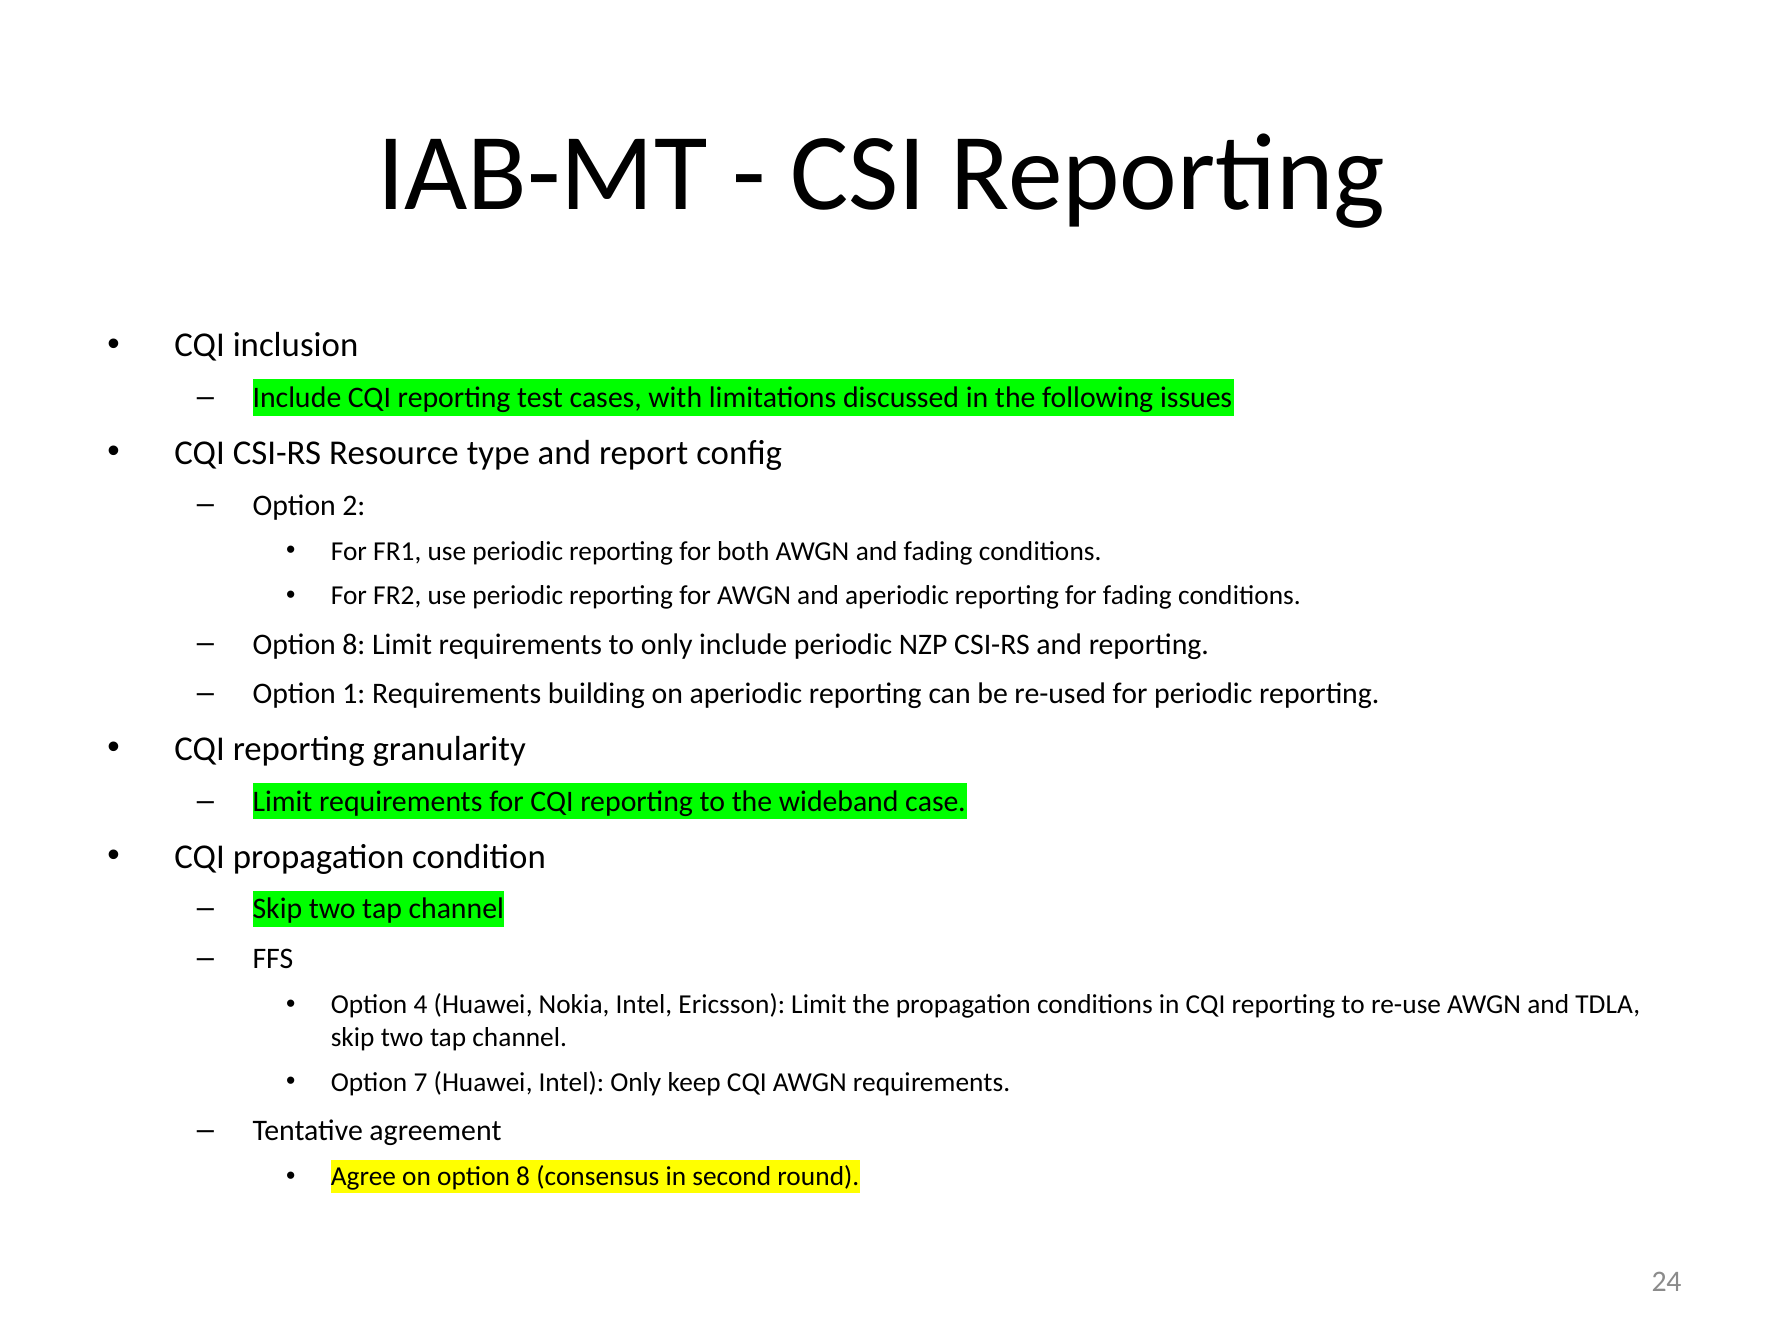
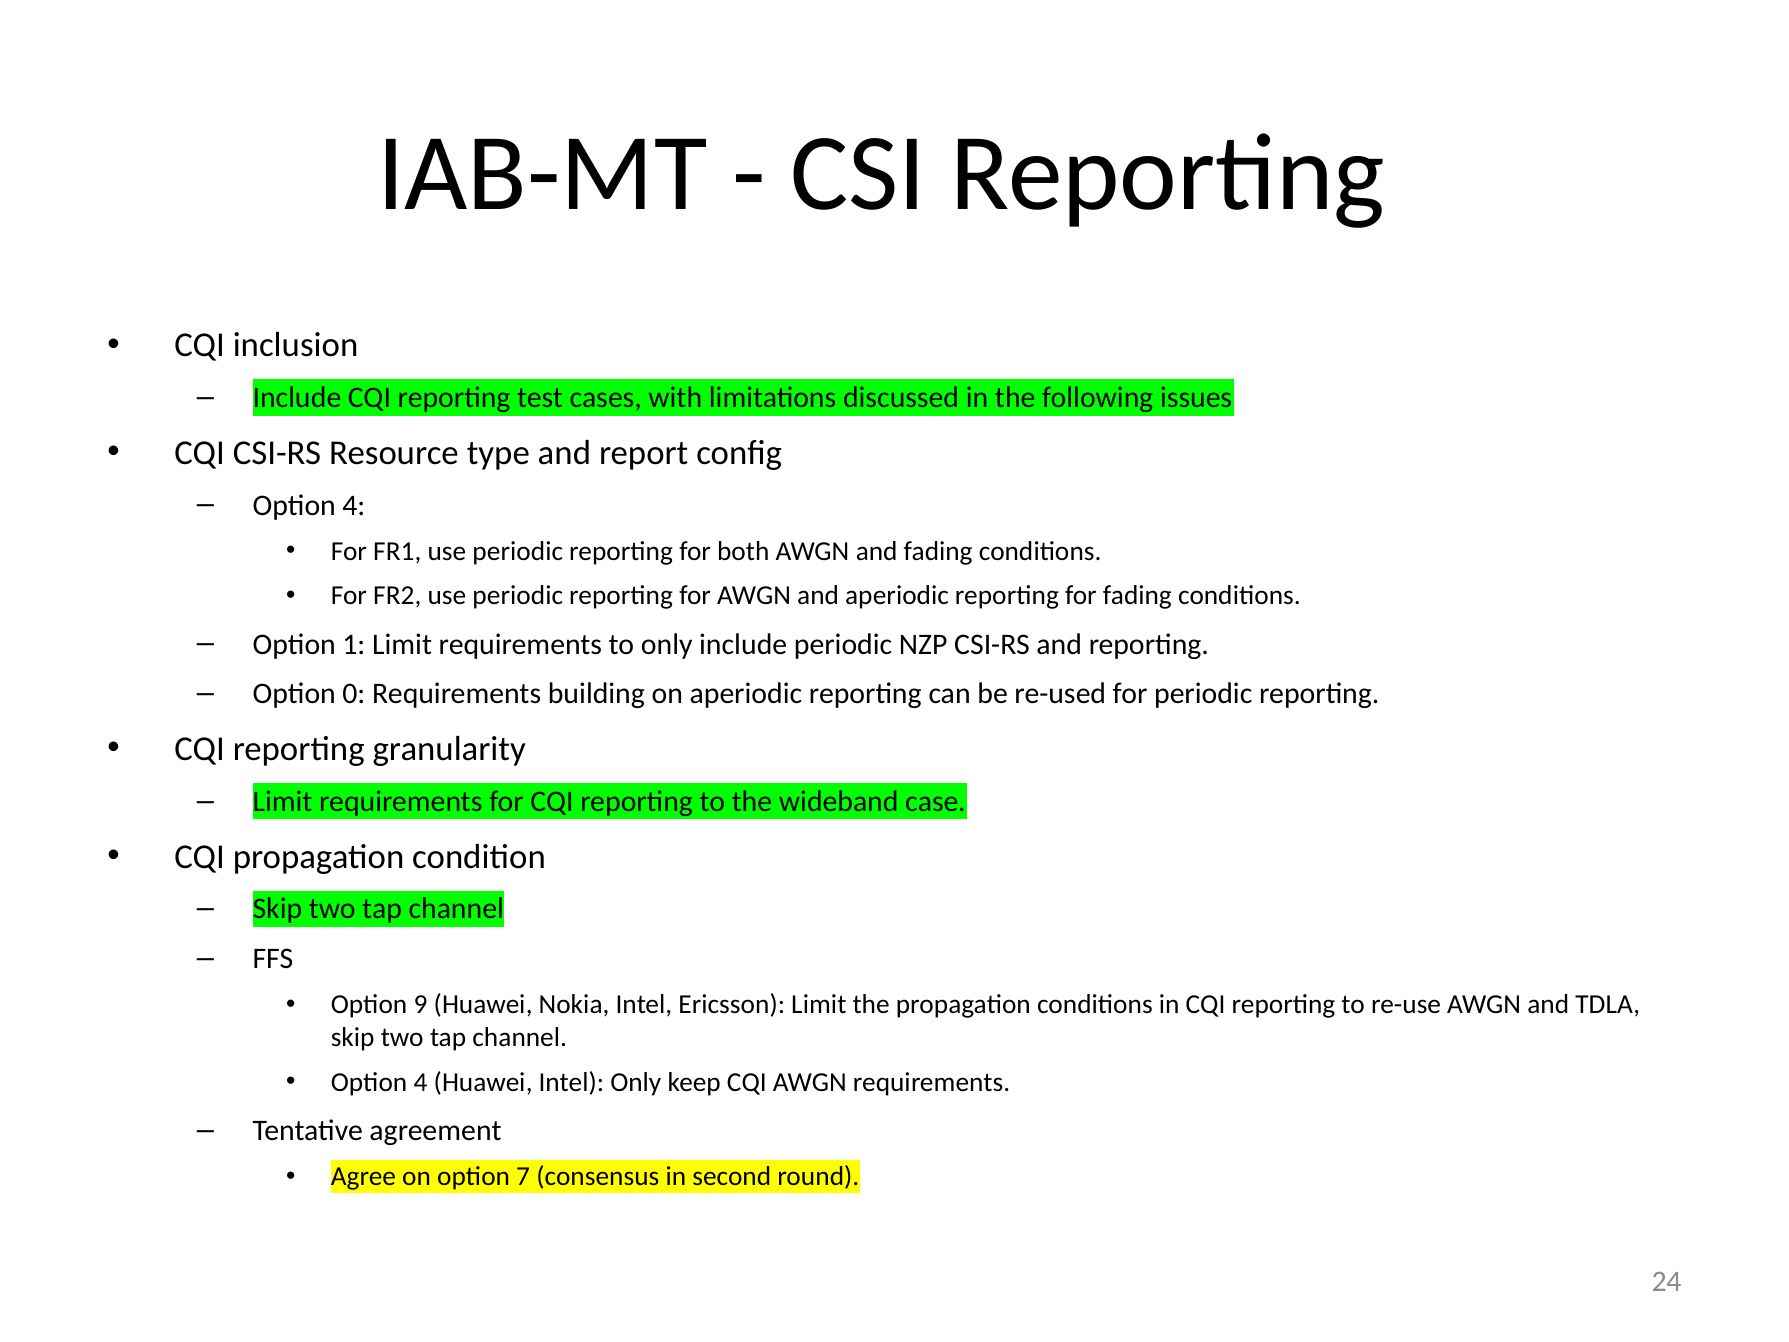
2 at (354, 505): 2 -> 4
8 at (354, 644): 8 -> 1
1: 1 -> 0
4: 4 -> 9
7 at (420, 1082): 7 -> 4
on option 8: 8 -> 7
